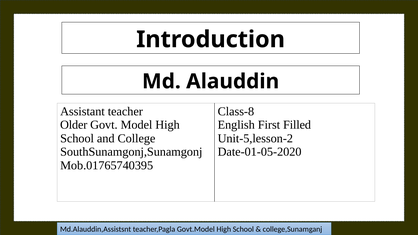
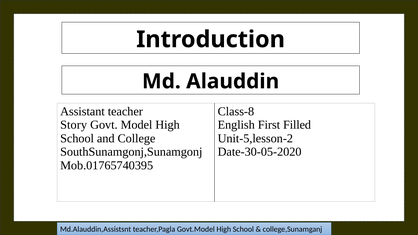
Older: Older -> Story
Date-01-05-2020: Date-01-05-2020 -> Date-30-05-2020
